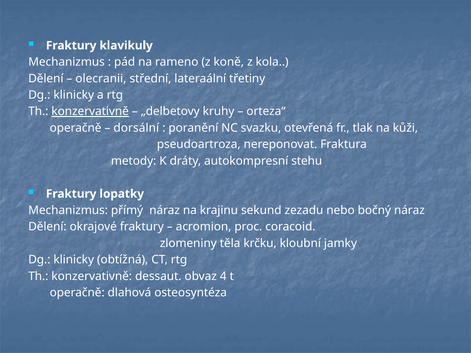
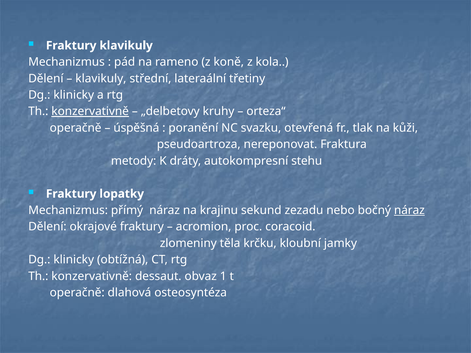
olecranii at (101, 79): olecranii -> klavikuly
dorsální: dorsální -> úspěšná
náraz at (409, 210) underline: none -> present
4: 4 -> 1
